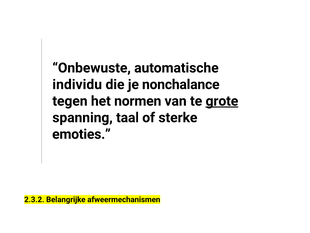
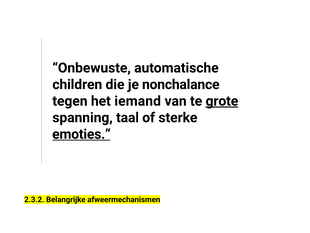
individu: individu -> children
normen: normen -> iemand
emoties underline: none -> present
